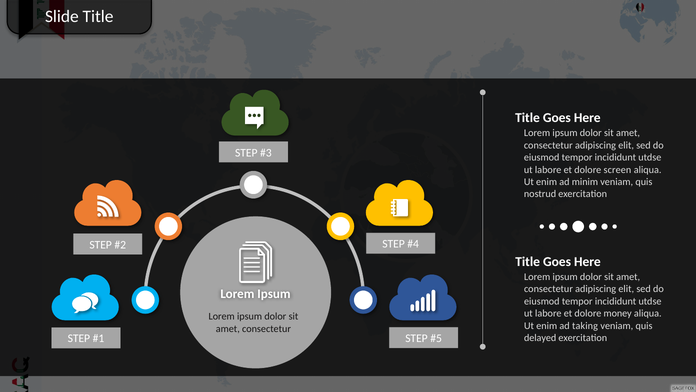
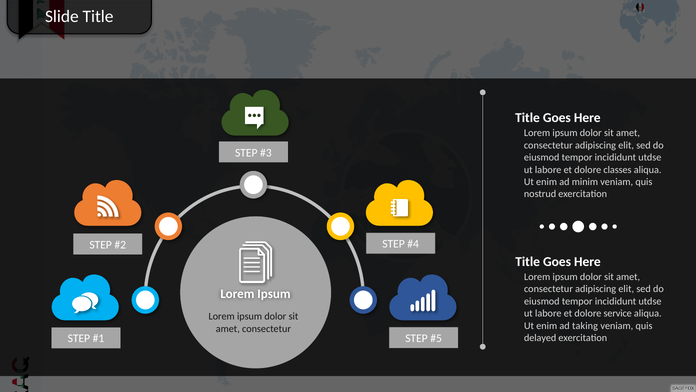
screen: screen -> classes
money: money -> service
